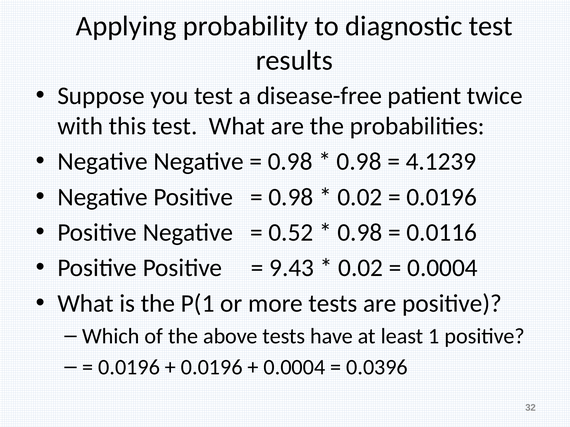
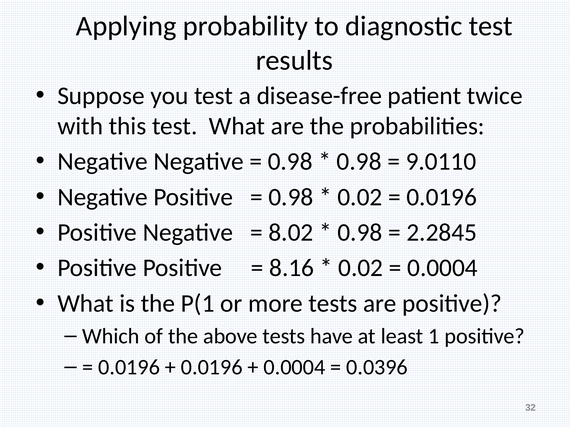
4.1239: 4.1239 -> 9.0110
0.52: 0.52 -> 8.02
0.0116: 0.0116 -> 2.2845
9.43: 9.43 -> 8.16
